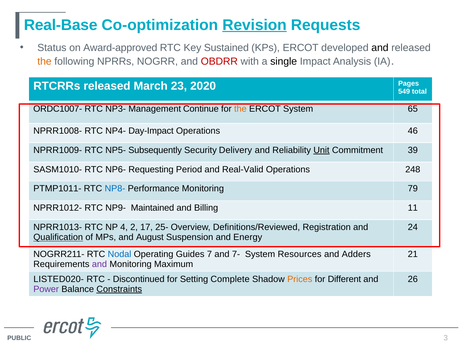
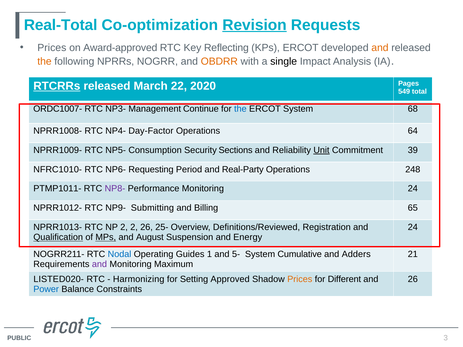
Real-Base: Real-Base -> Real-Total
Status at (52, 48): Status -> Prices
Sustained: Sustained -> Reflecting
and at (380, 48) colour: black -> orange
OBDRR colour: red -> orange
RTCRRs underline: none -> present
23: 23 -> 22
the at (240, 109) colour: orange -> blue
65: 65 -> 68
Day-Impact: Day-Impact -> Day-Factor
46: 46 -> 64
Subsequently: Subsequently -> Consumption
Delivery: Delivery -> Sections
SASM1010-: SASM1010- -> NFRC1010-
Real-Valid: Real-Valid -> Real-Party
NP8- colour: blue -> purple
Monitoring 79: 79 -> 24
Maintained: Maintained -> Submitting
11: 11 -> 65
NP 4: 4 -> 2
2 17: 17 -> 26
MPs underline: none -> present
7: 7 -> 1
7-: 7- -> 5-
Resources: Resources -> Cumulative
Discontinued: Discontinued -> Harmonizing
Complete: Complete -> Approved
Power colour: purple -> blue
Constraints underline: present -> none
